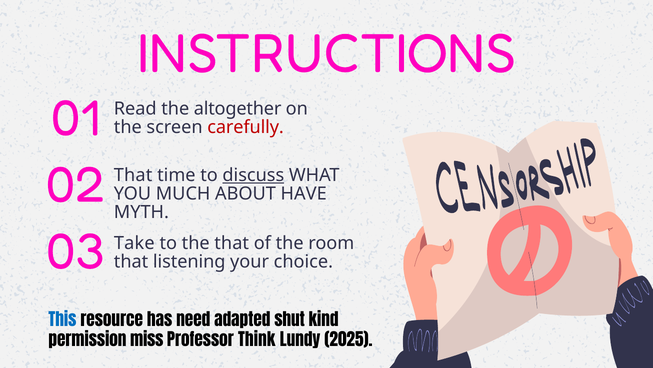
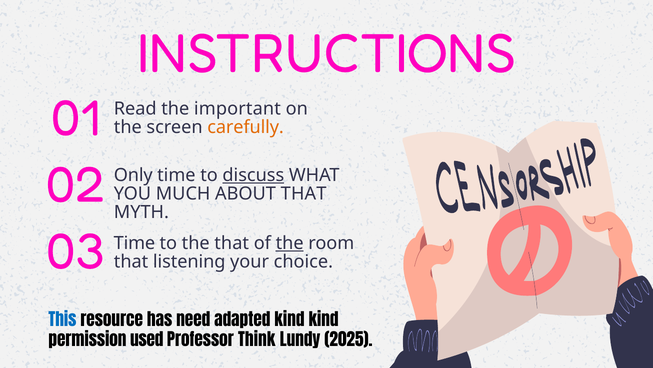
altogether: altogether -> important
carefully colour: red -> orange
02 That: That -> Only
ABOUT HAVE: HAVE -> THAT
03 Take: Take -> Time
the at (290, 243) underline: none -> present
adapted shut: shut -> kind
miss: miss -> used
